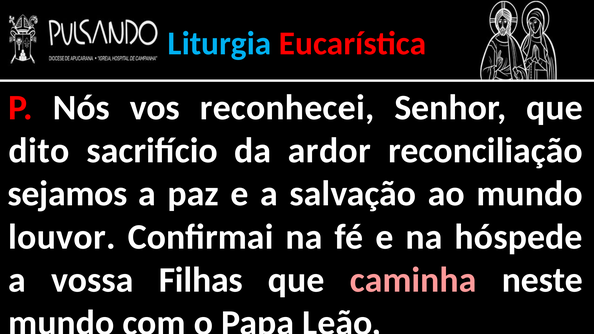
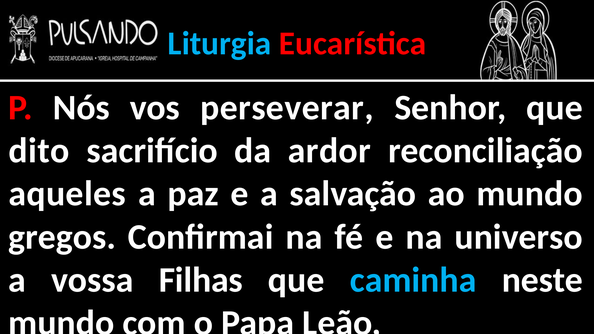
reconhecei: reconhecei -> perseverar
sejamos: sejamos -> aqueles
louvor: louvor -> gregos
hóspede: hóspede -> universo
caminha colour: pink -> light blue
